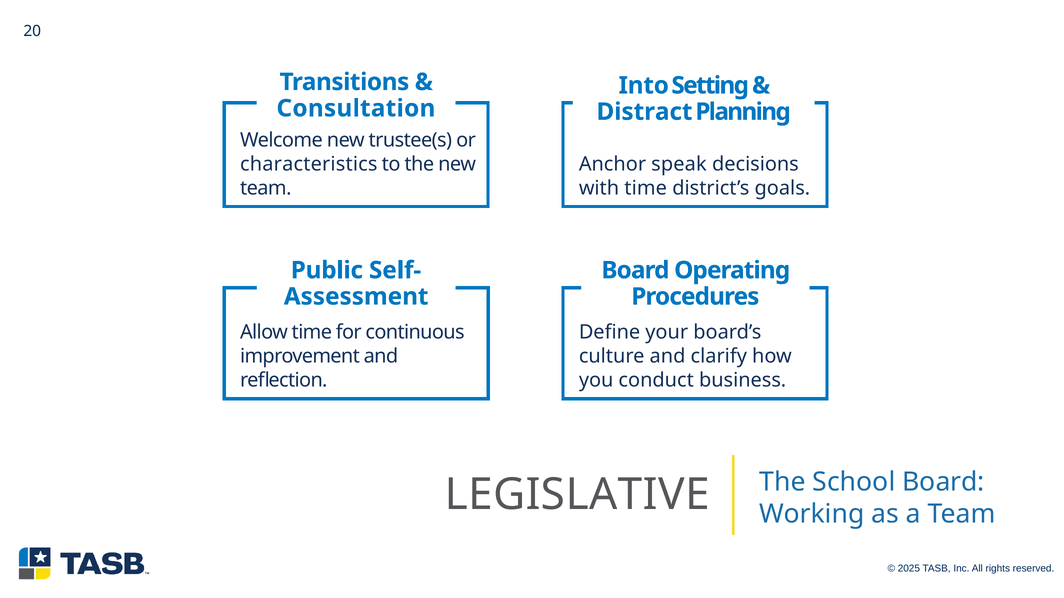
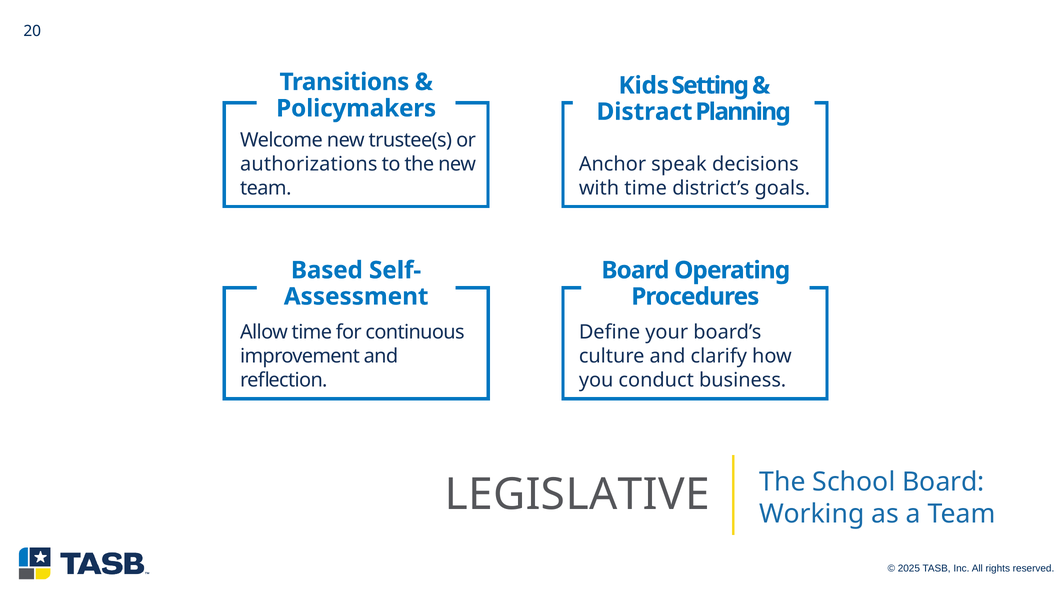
Into: Into -> Kids
Consultation: Consultation -> Policymakers
characteristics: characteristics -> authorizations
Public: Public -> Based
